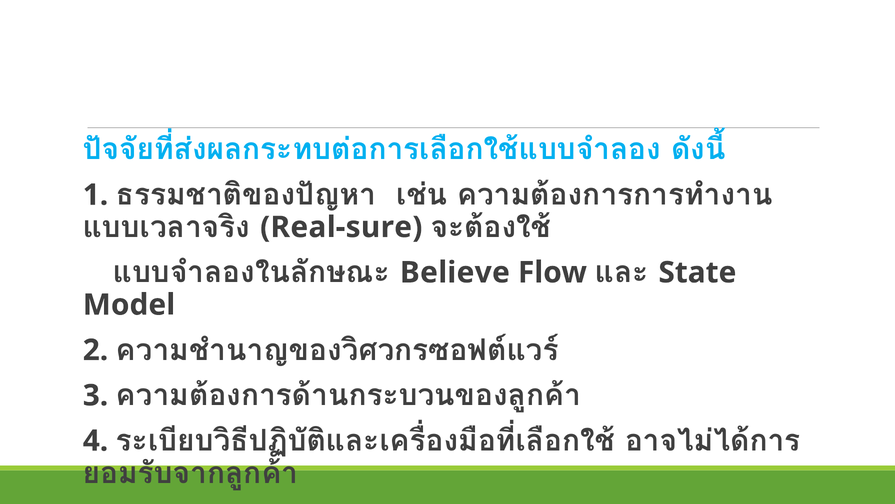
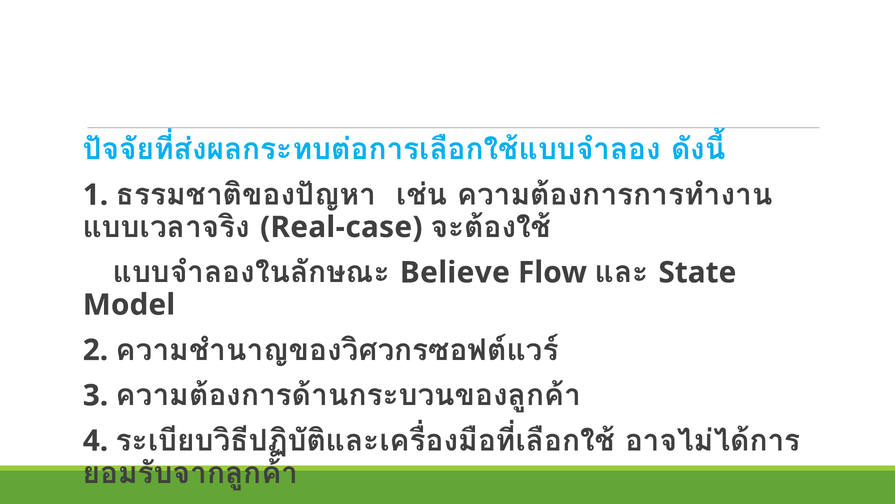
Real-sure: Real-sure -> Real-case
